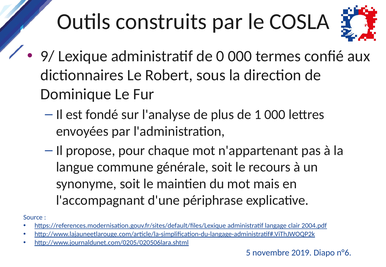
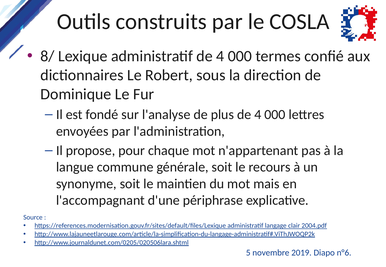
9/: 9/ -> 8/
administratif de 0: 0 -> 4
plus de 1: 1 -> 4
